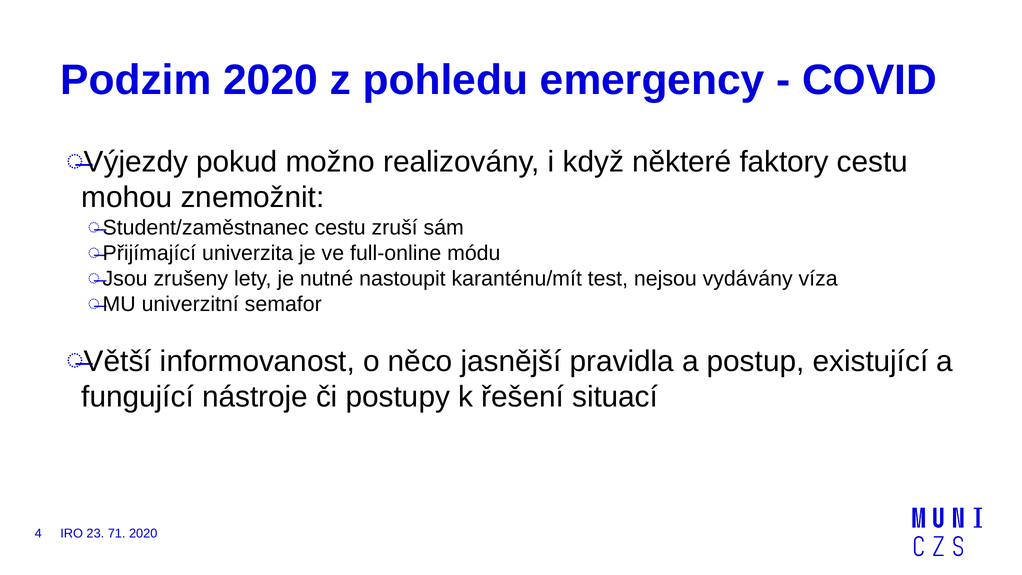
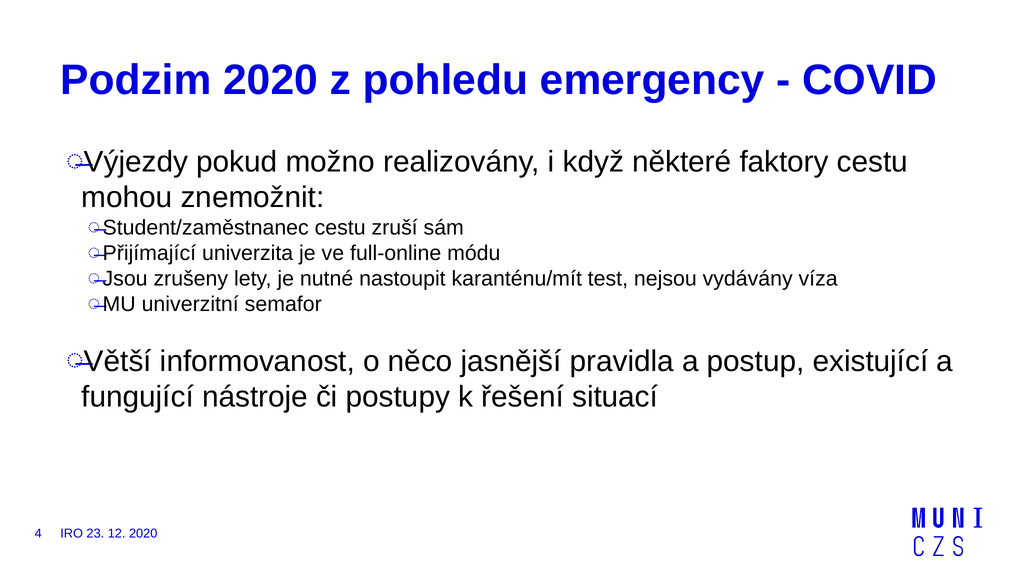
71: 71 -> 12
